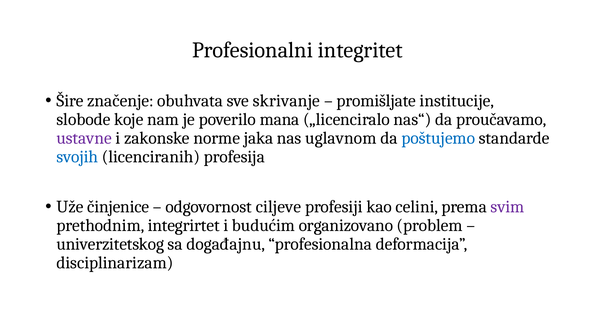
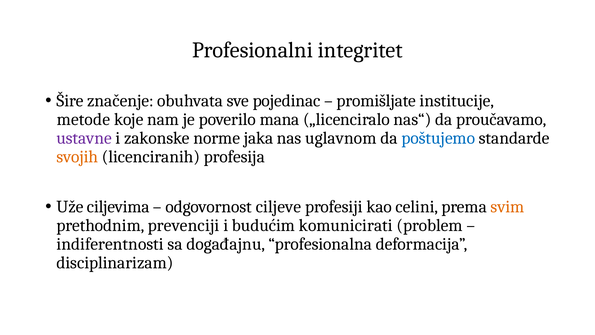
skrivanje: skrivanje -> pojedinac
slobode: slobode -> metode
svojih colour: blue -> orange
činjenice: činjenice -> ciljevima
svim colour: purple -> orange
integrirtet: integrirtet -> prevenciji
organizovano: organizovano -> komunicirati
univerzitetskog: univerzitetskog -> indiferentnosti
